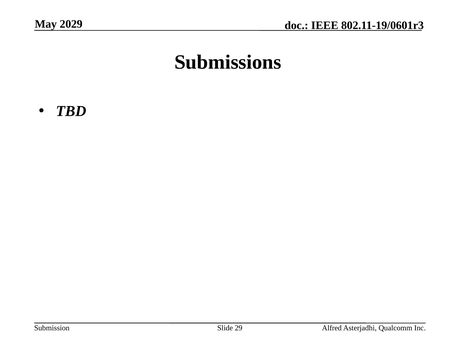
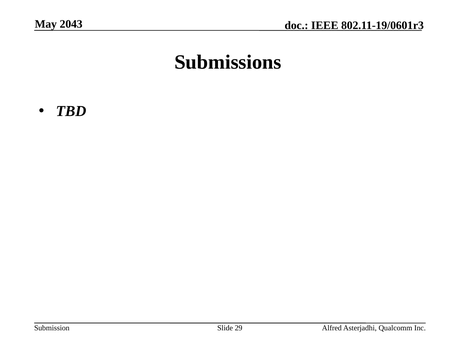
2029: 2029 -> 2043
